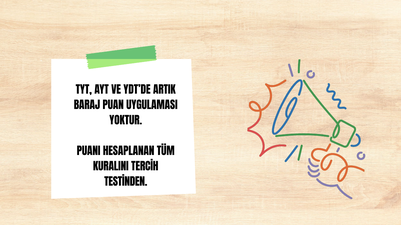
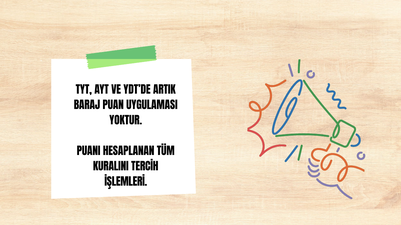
TESTİNDEN: TESTİNDEN -> İŞLEMLERİ
